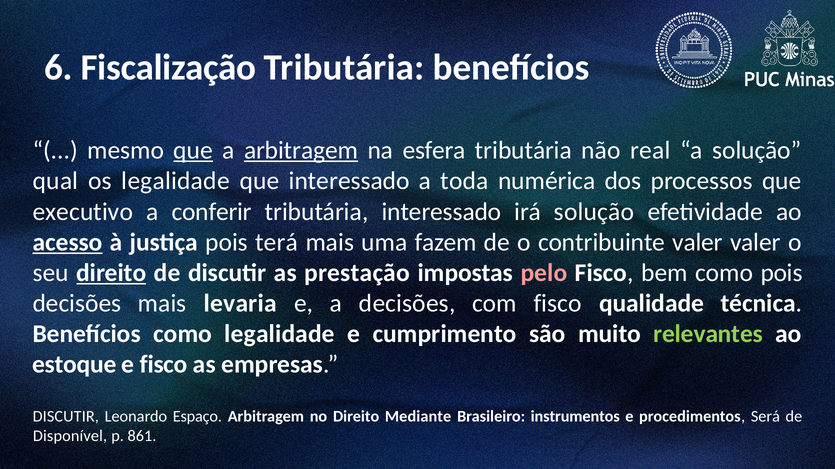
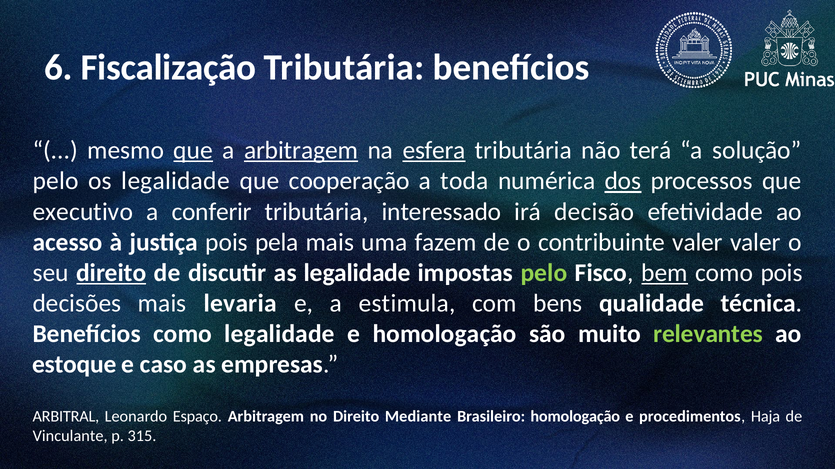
esfera underline: none -> present
real: real -> terá
qual at (56, 181): qual -> pelo
que interessado: interessado -> cooperação
dos underline: none -> present
irá solução: solução -> decisão
acesso underline: present -> none
terá: terá -> pela
as prestação: prestação -> legalidade
pelo at (544, 273) colour: pink -> light green
bem underline: none -> present
a decisões: decisões -> estimula
com fisco: fisco -> bens
e cumprimento: cumprimento -> homologação
e fisco: fisco -> caso
DISCUTIR at (66, 417): DISCUTIR -> ARBITRAL
Brasileiro instrumentos: instrumentos -> homologação
Será: Será -> Haja
Disponível: Disponível -> Vinculante
861: 861 -> 315
